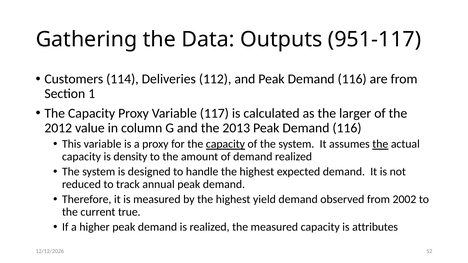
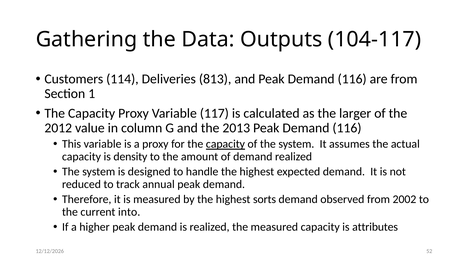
951-117: 951-117 -> 104-117
112: 112 -> 813
the at (380, 144) underline: present -> none
yield: yield -> sorts
true: true -> into
